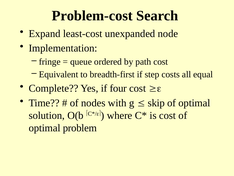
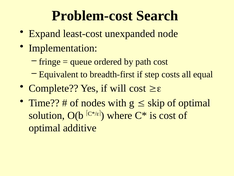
four: four -> will
problem: problem -> additive
